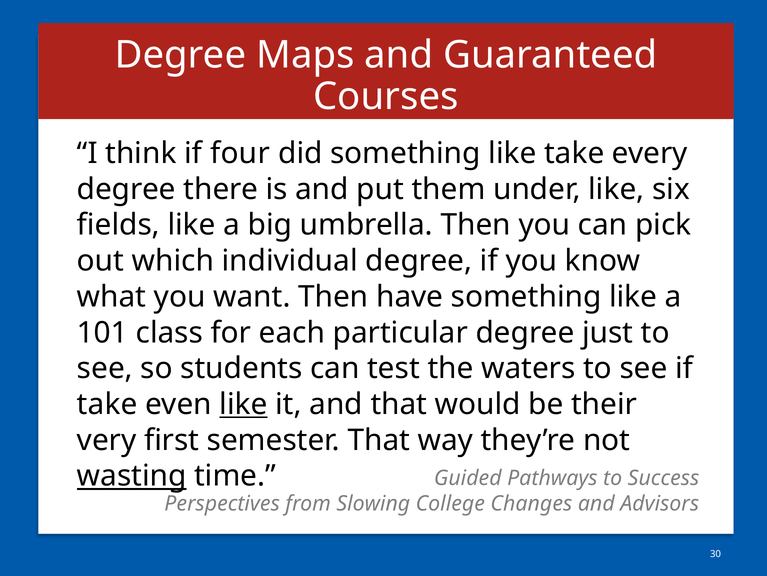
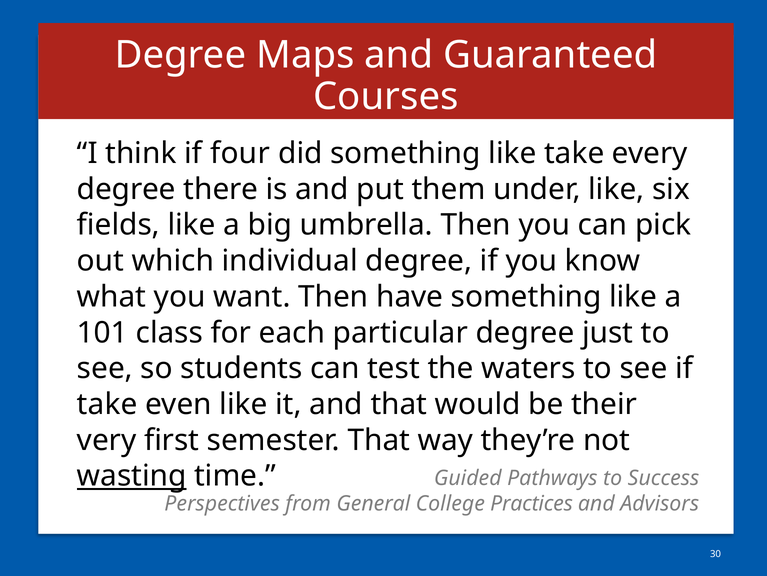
like at (244, 404) underline: present -> none
Slowing: Slowing -> General
Changes: Changes -> Practices
